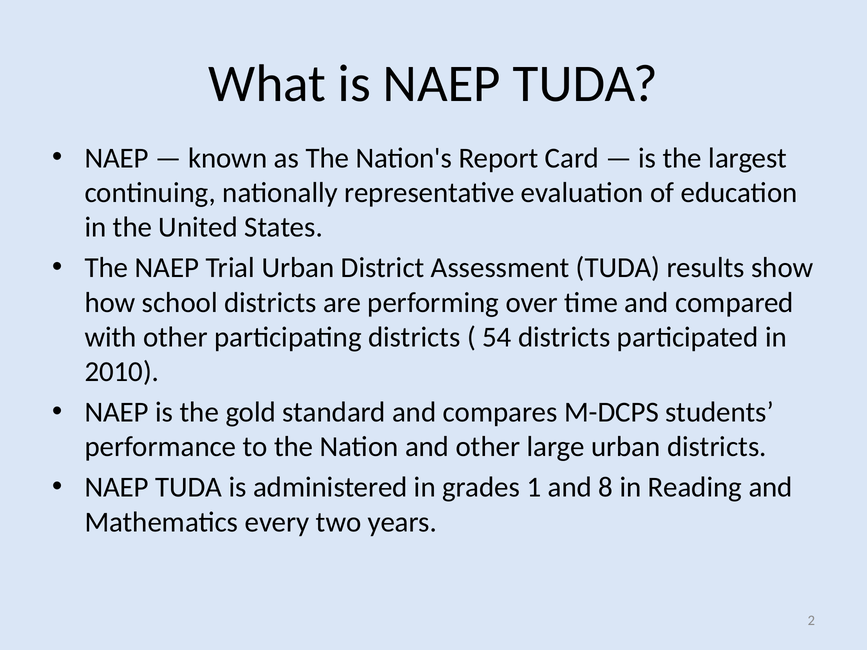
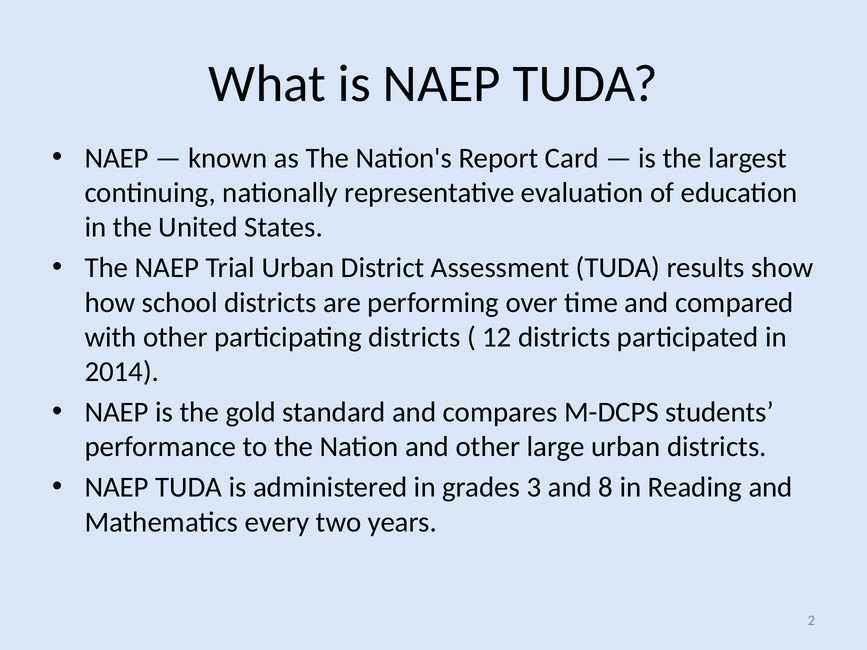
54: 54 -> 12
2010: 2010 -> 2014
1: 1 -> 3
